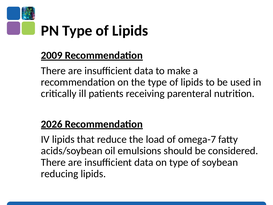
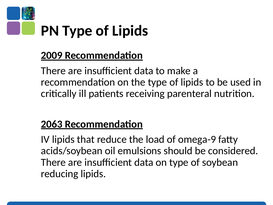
2026: 2026 -> 2063
omega-7: omega-7 -> omega-9
